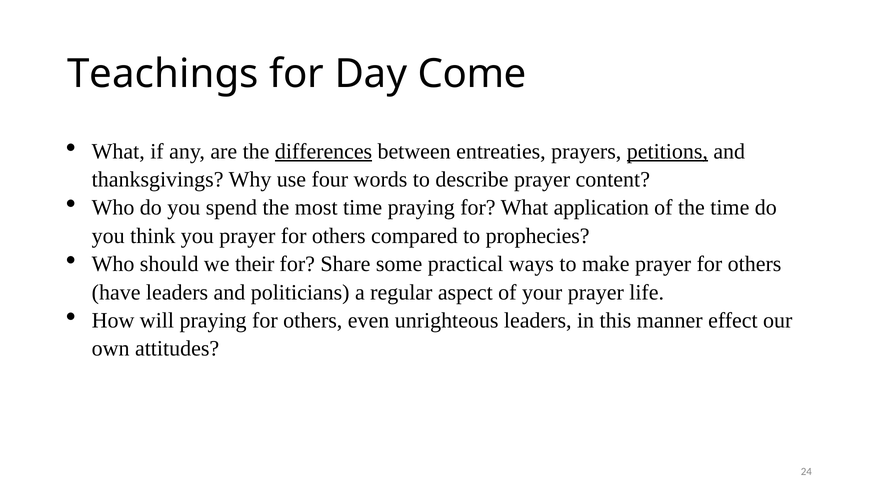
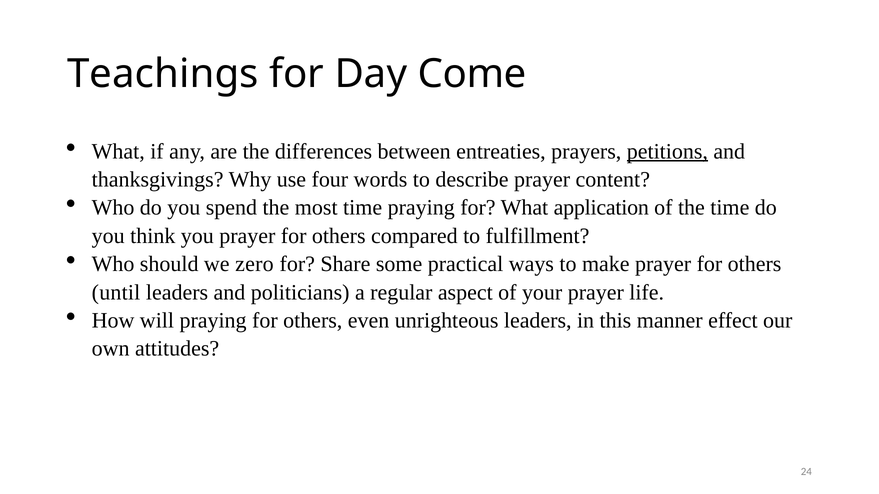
differences underline: present -> none
prophecies: prophecies -> fulfillment
their: their -> zero
have: have -> until
